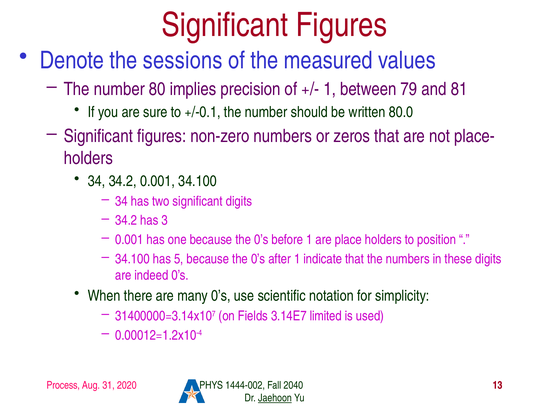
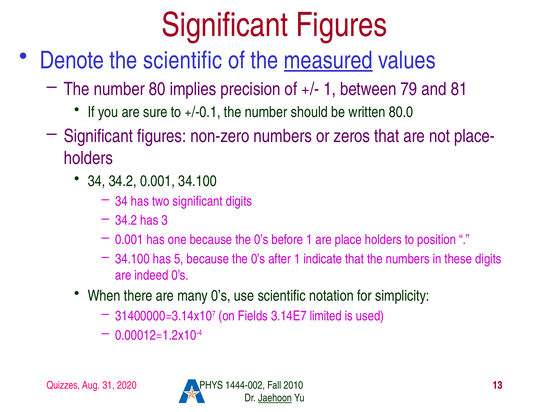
the sessions: sessions -> scientific
measured underline: none -> present
Process: Process -> Quizzes
2040: 2040 -> 2010
